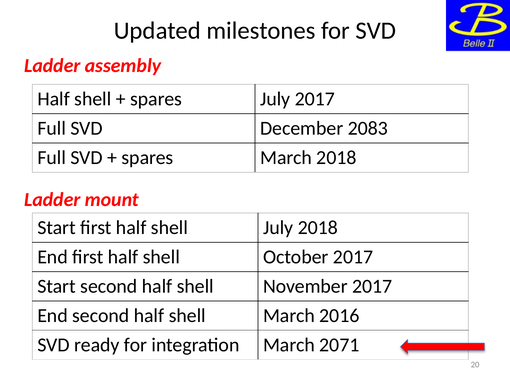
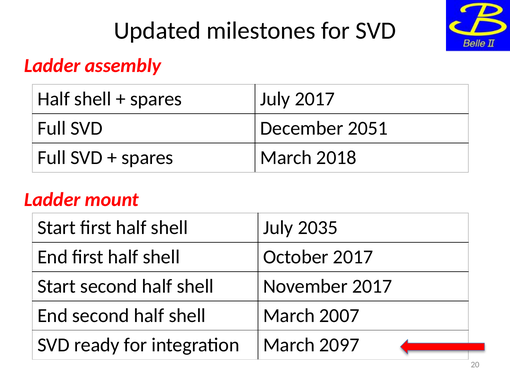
2083: 2083 -> 2051
July 2018: 2018 -> 2035
2016: 2016 -> 2007
2071: 2071 -> 2097
